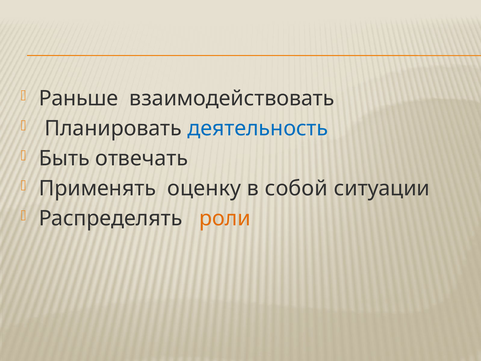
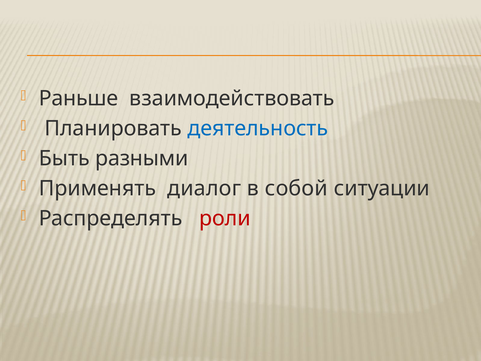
отвечать: отвечать -> разными
оценку: оценку -> диалог
роли colour: orange -> red
